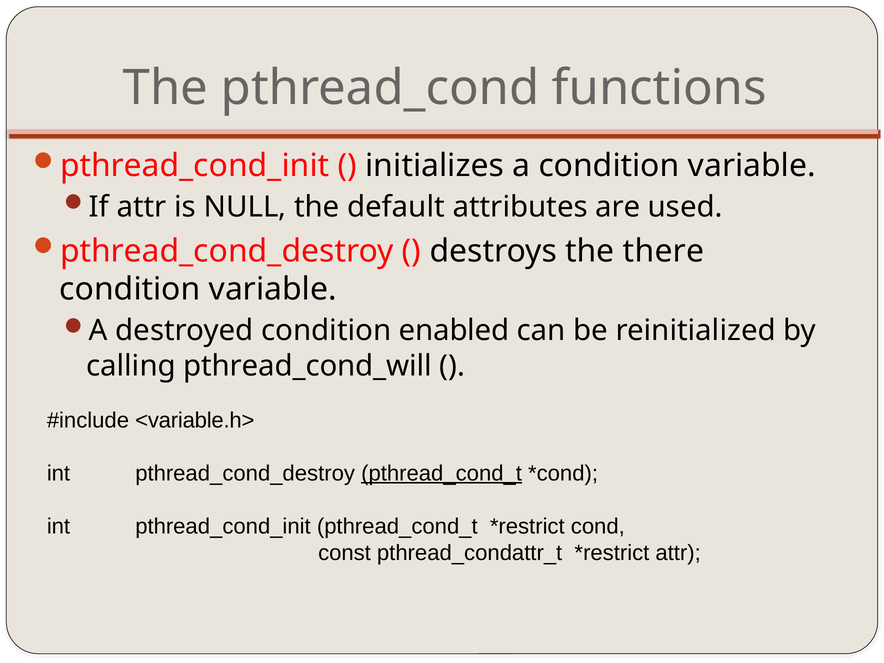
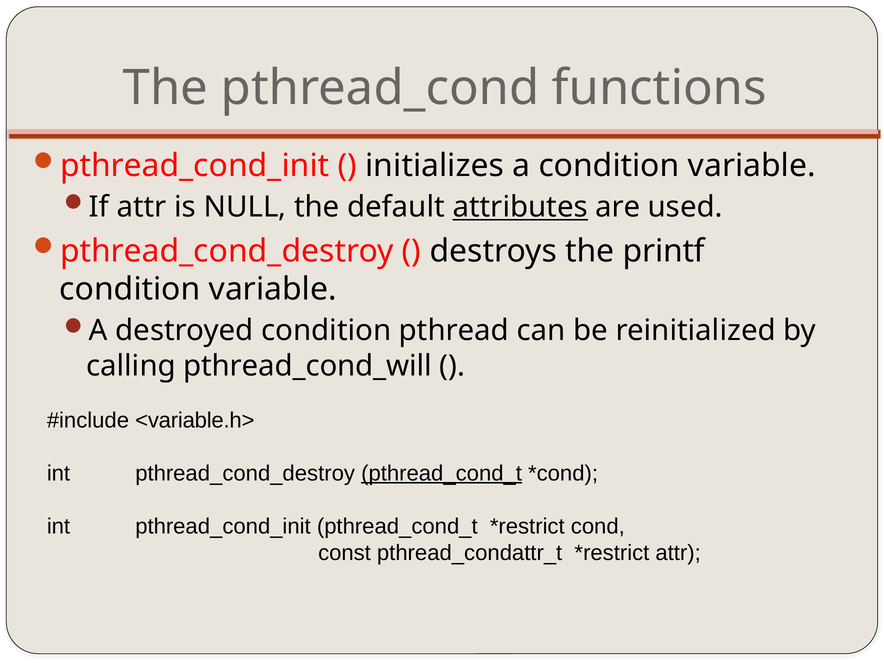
attributes underline: none -> present
there: there -> printf
enabled: enabled -> pthread
